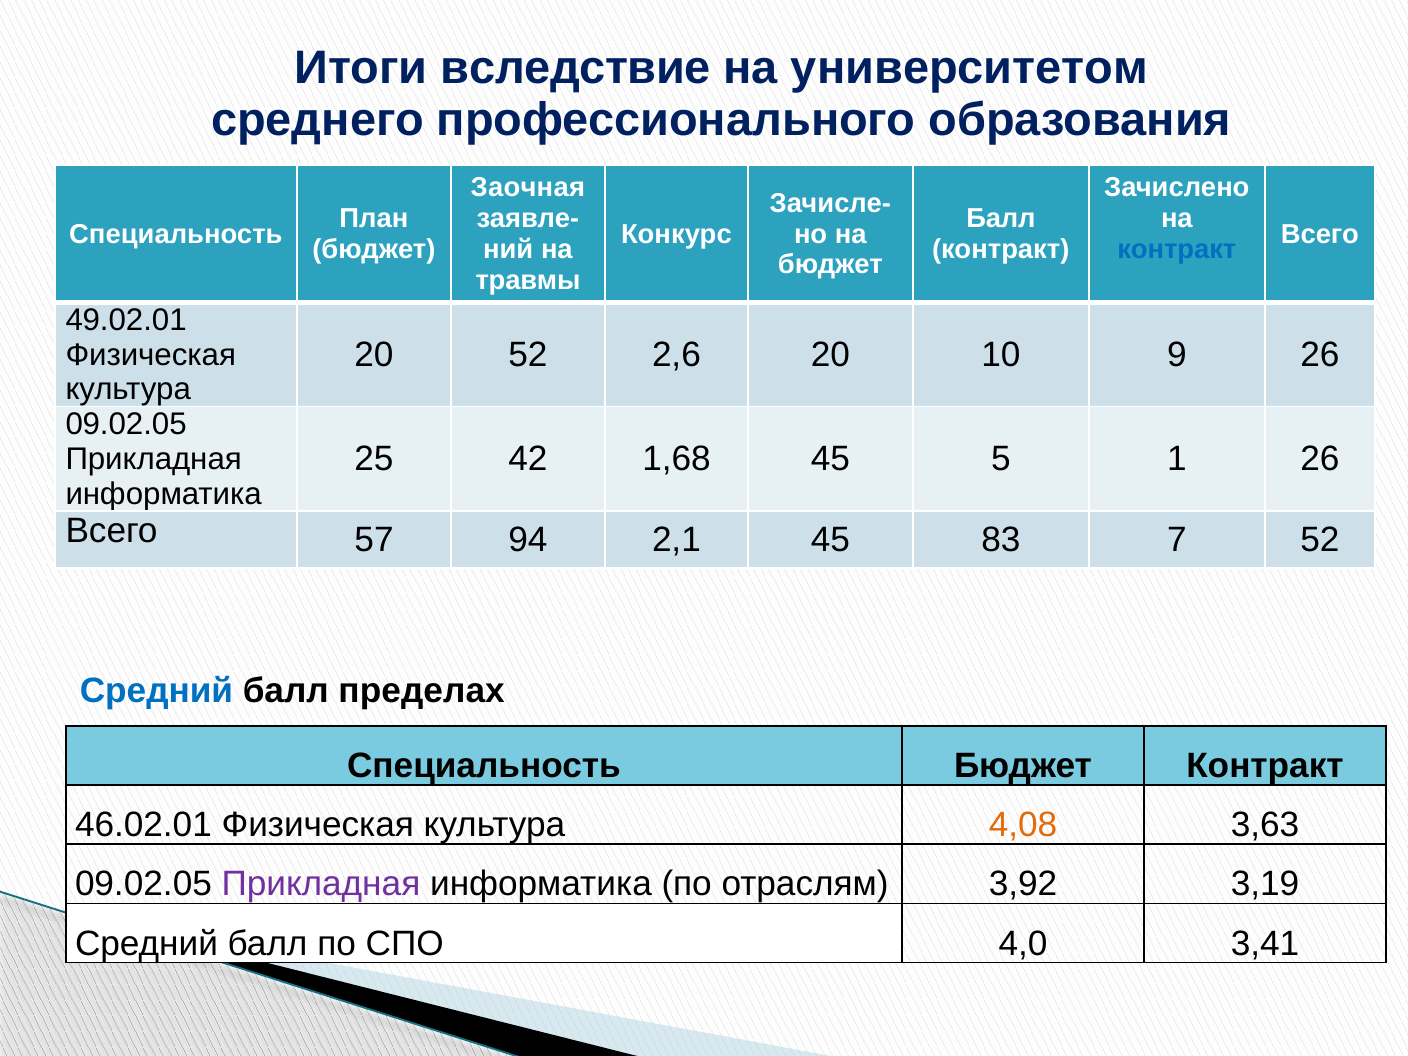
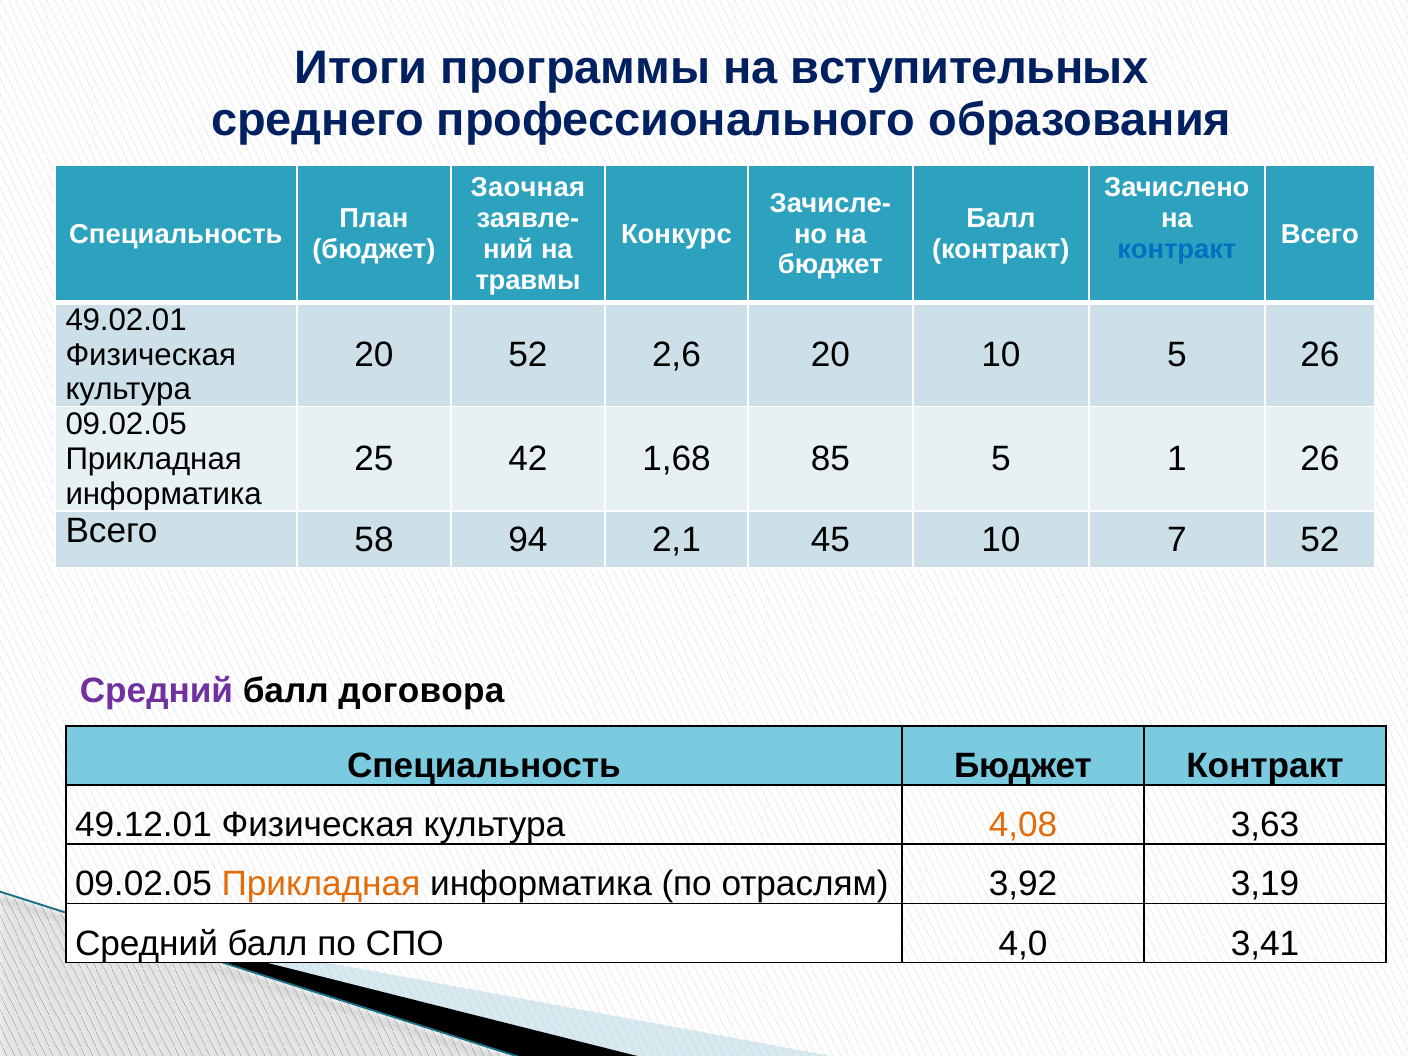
вследствие: вследствие -> программы
университетом: университетом -> вступительных
10 9: 9 -> 5
1,68 45: 45 -> 85
57: 57 -> 58
45 83: 83 -> 10
Средний at (156, 690) colour: blue -> purple
пределах: пределах -> договора
46.02.01: 46.02.01 -> 49.12.01
Прикладная at (321, 884) colour: purple -> orange
